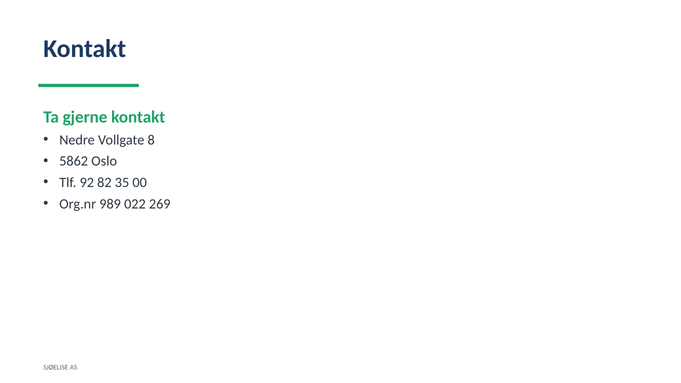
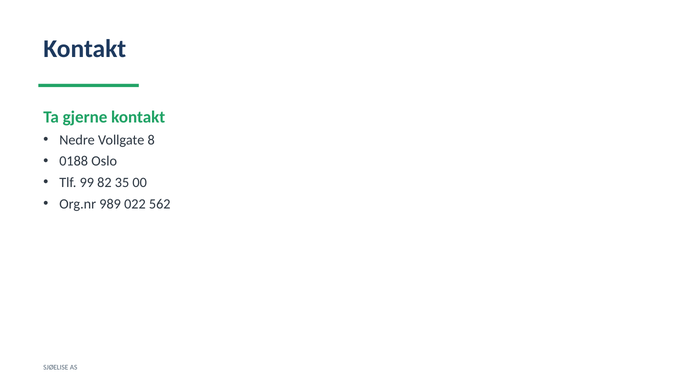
5862: 5862 -> 0188
92: 92 -> 99
269: 269 -> 562
